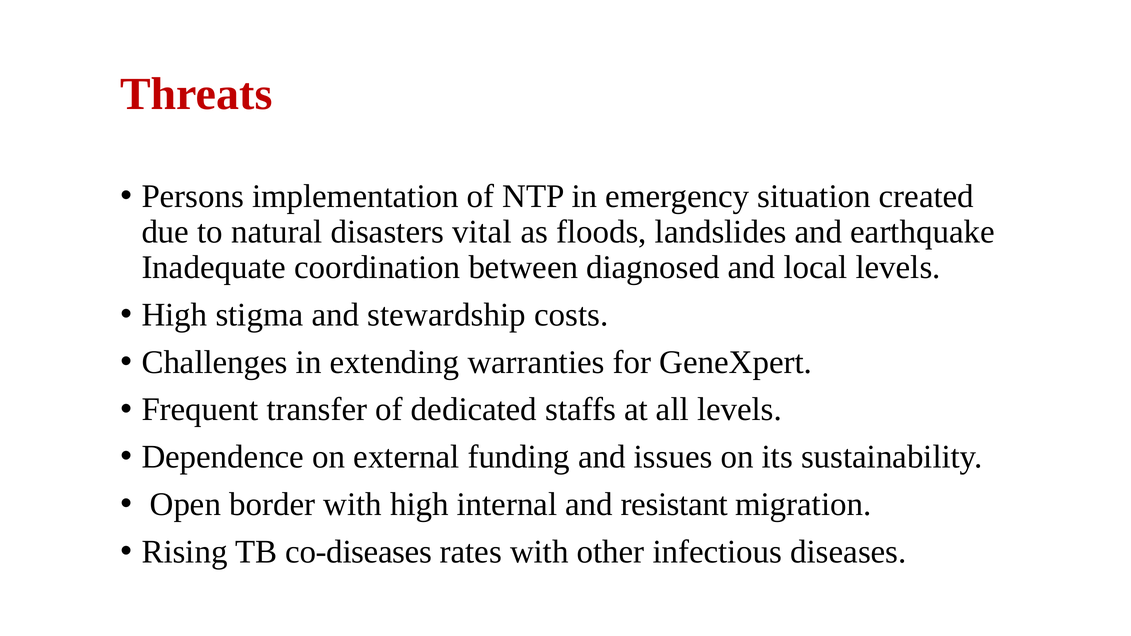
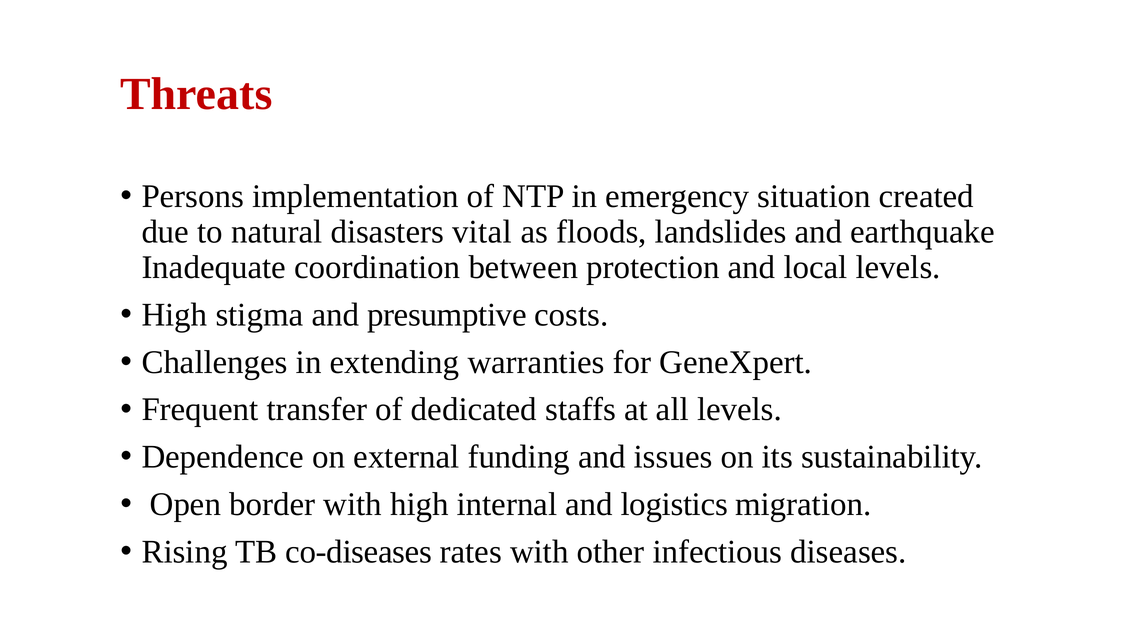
diagnosed: diagnosed -> protection
stewardship: stewardship -> presumptive
resistant: resistant -> logistics
